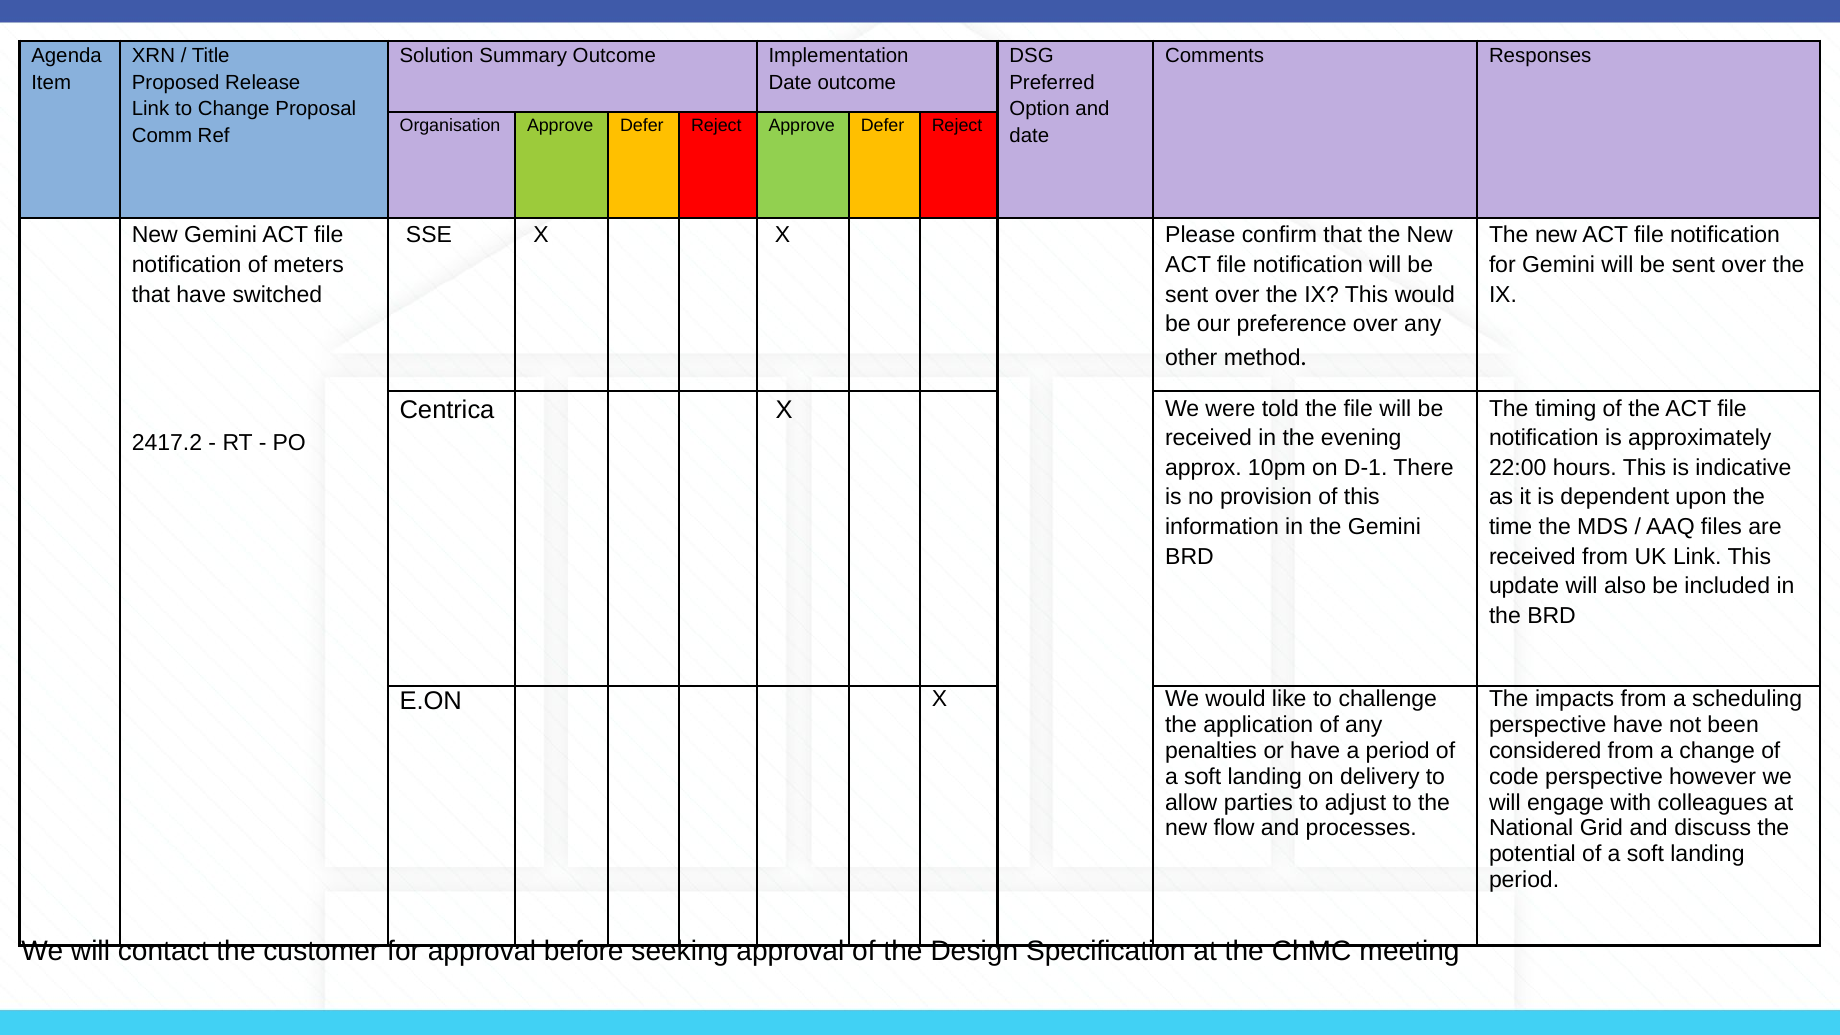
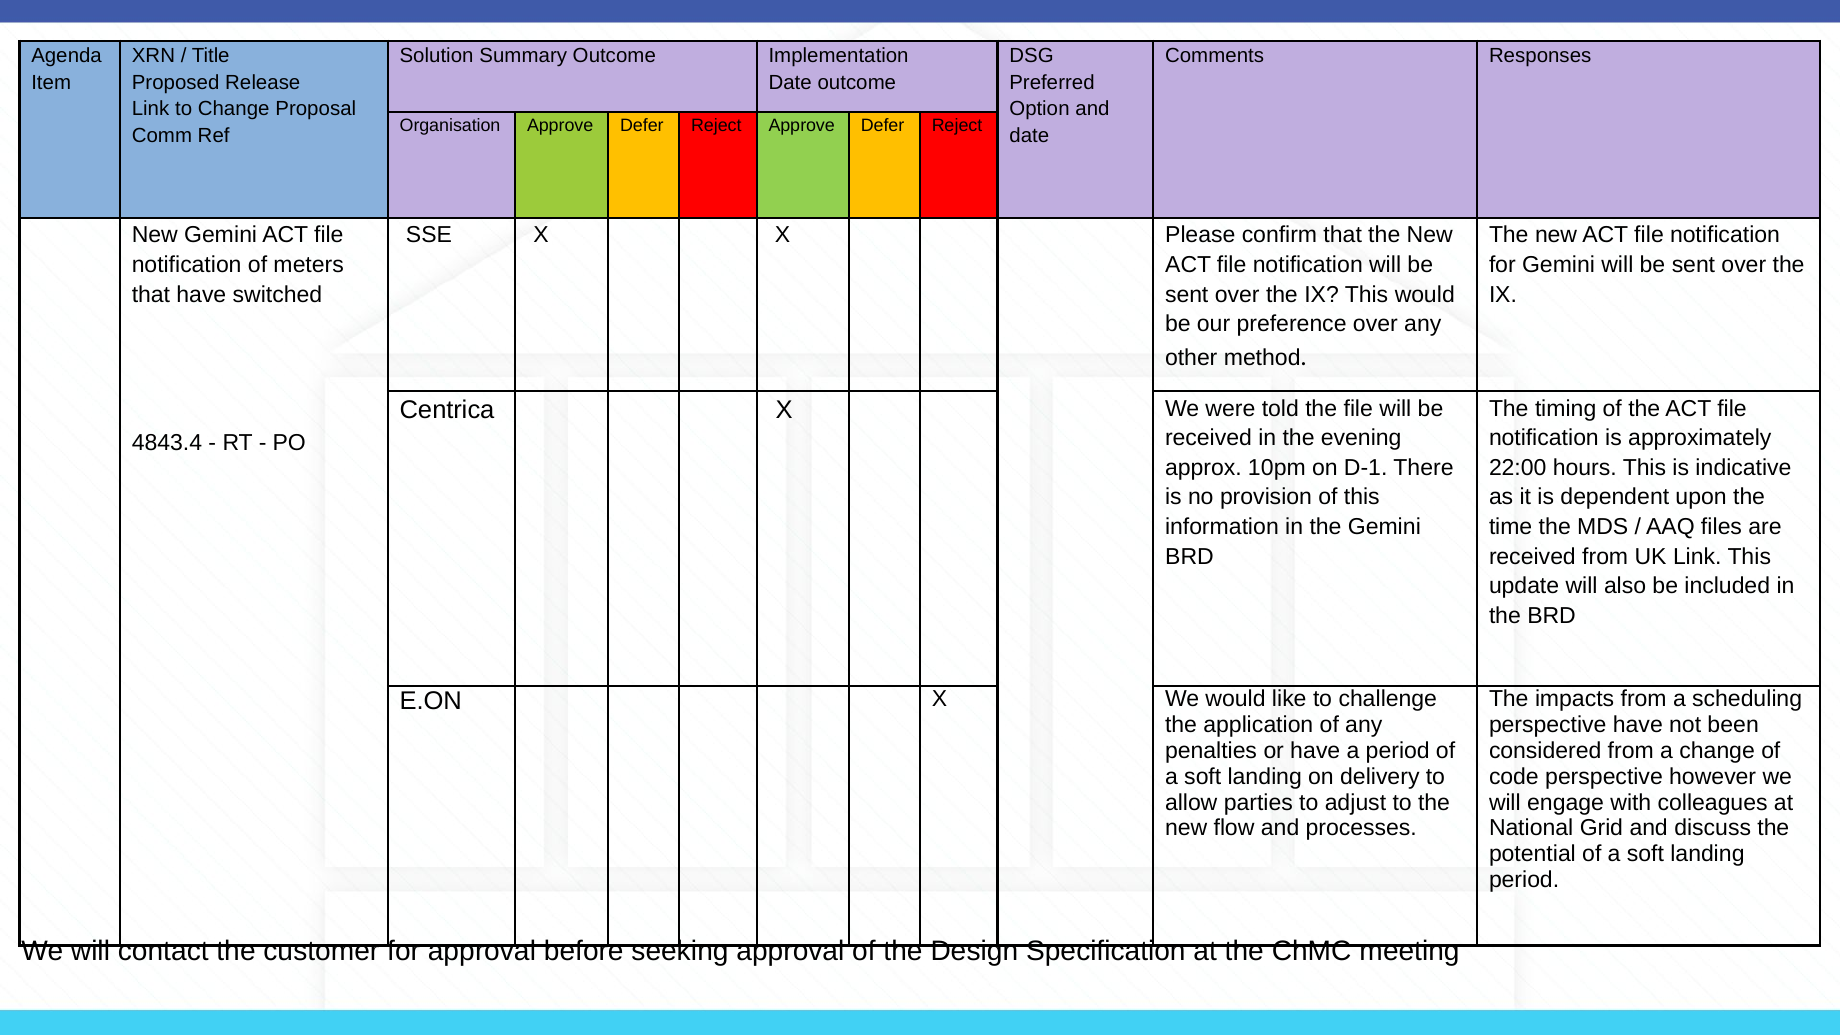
2417.2: 2417.2 -> 4843.4
